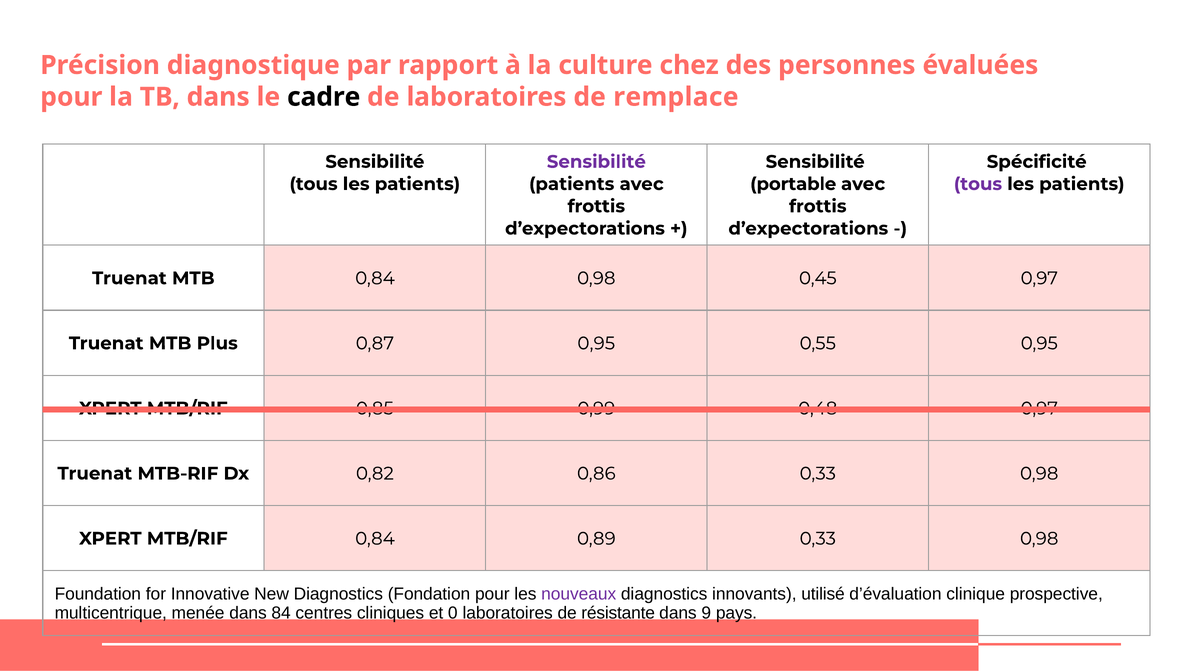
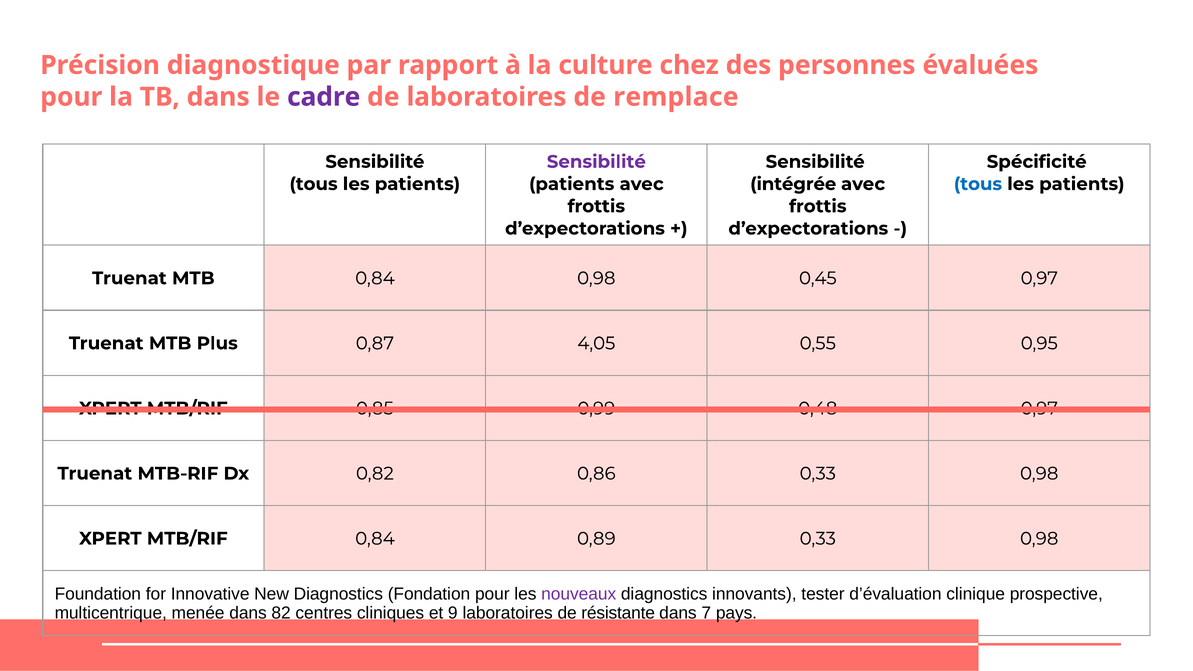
cadre colour: black -> purple
portable: portable -> intégrée
tous at (978, 184) colour: purple -> blue
0,87 0,95: 0,95 -> 4,05
utilisé: utilisé -> tester
84: 84 -> 82
0: 0 -> 9
9: 9 -> 7
